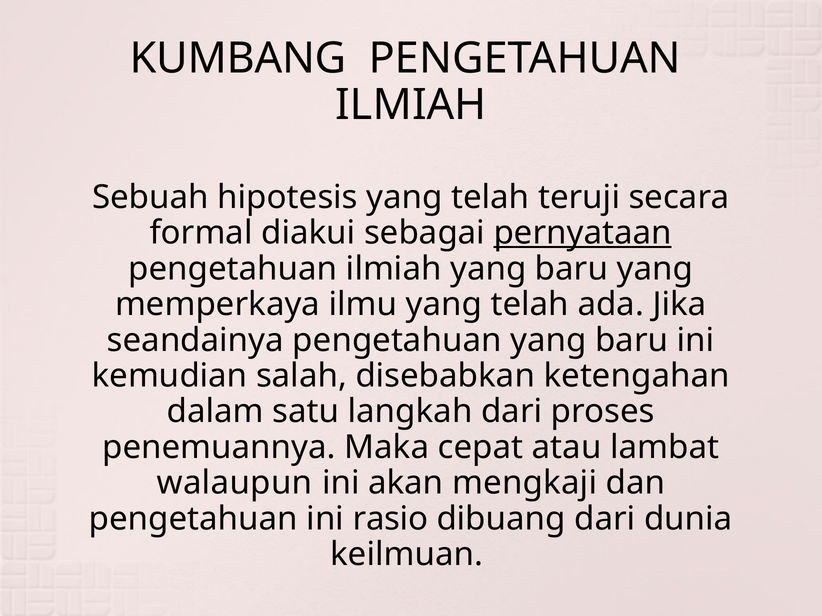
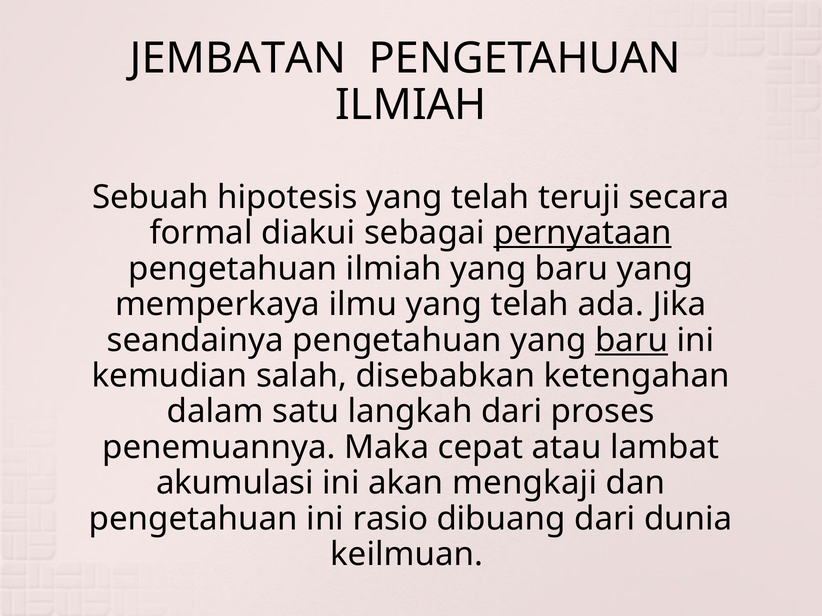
KUMBANG: KUMBANG -> JEMBATAN
baru at (632, 340) underline: none -> present
walaupun: walaupun -> akumulasi
